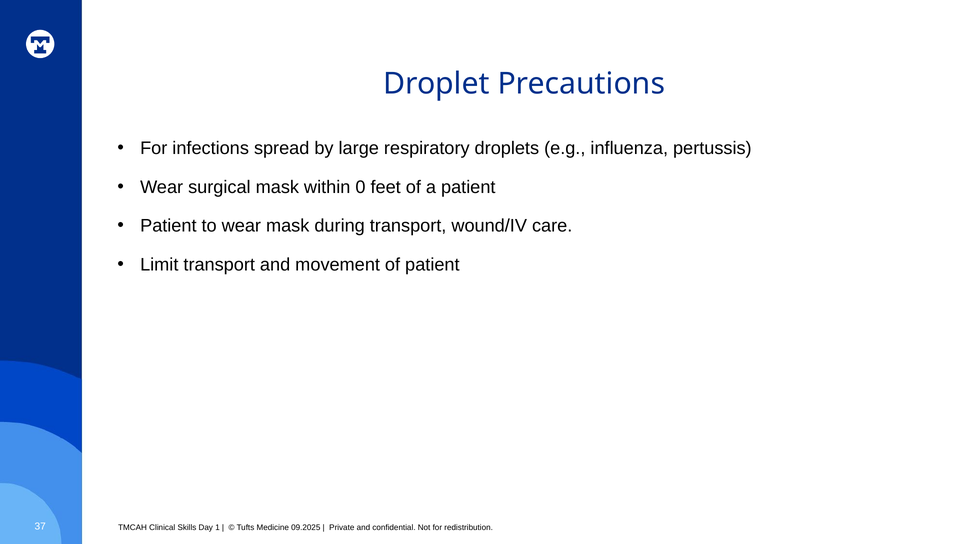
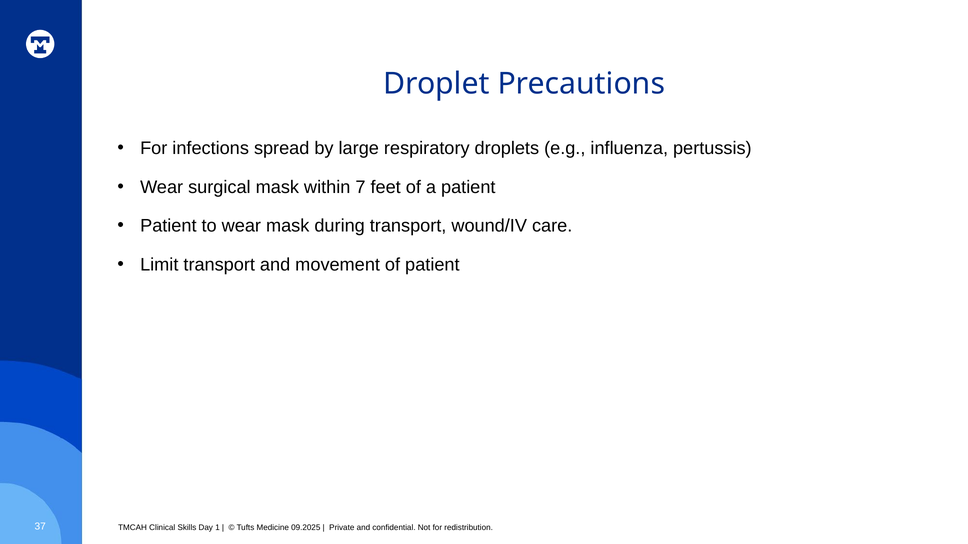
0: 0 -> 7
